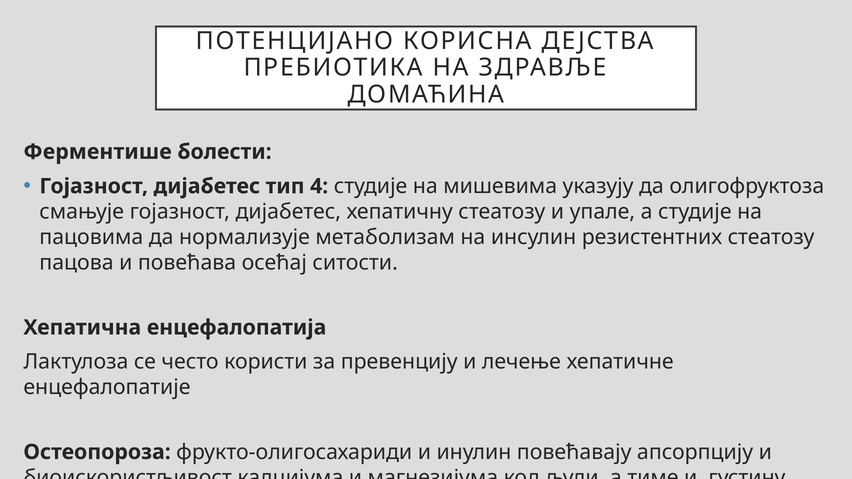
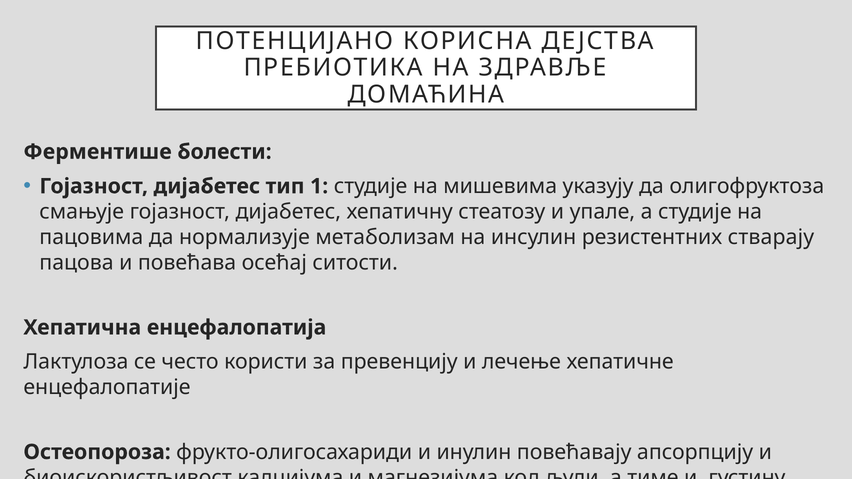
4: 4 -> 1
резистентних стеатозу: стеатозу -> стварају
